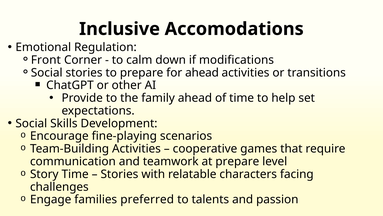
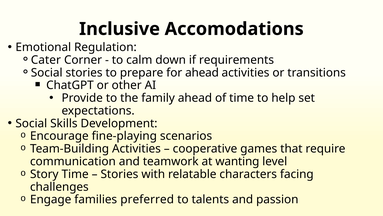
Front: Front -> Cater
modifications: modifications -> requirements
at prepare: prepare -> wanting
